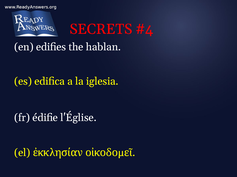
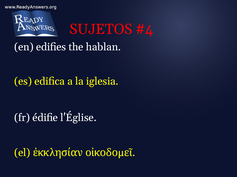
SECRETS: SECRETS -> SUJETOS
